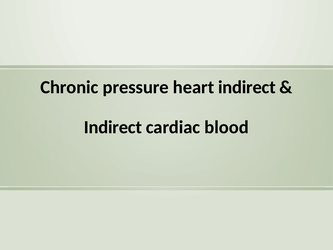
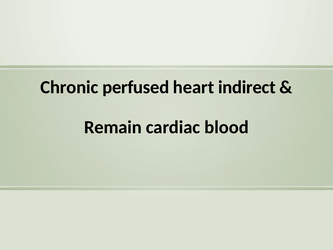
pressure: pressure -> perfused
Indirect at (113, 127): Indirect -> Remain
